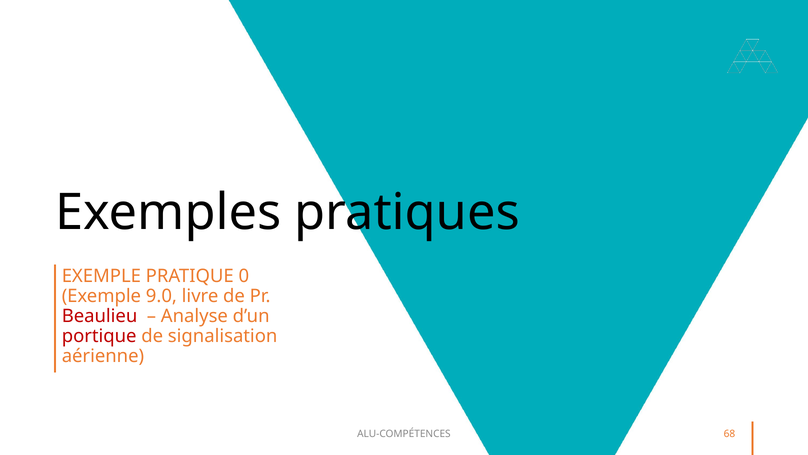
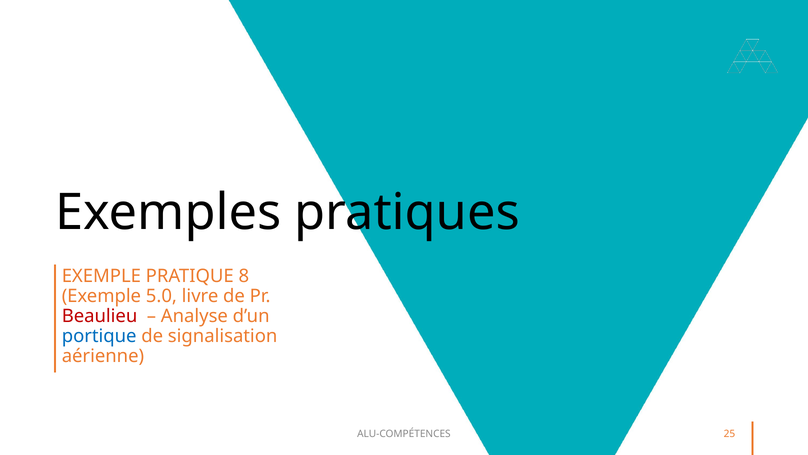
0: 0 -> 8
9.0: 9.0 -> 5.0
portique colour: red -> blue
68: 68 -> 25
